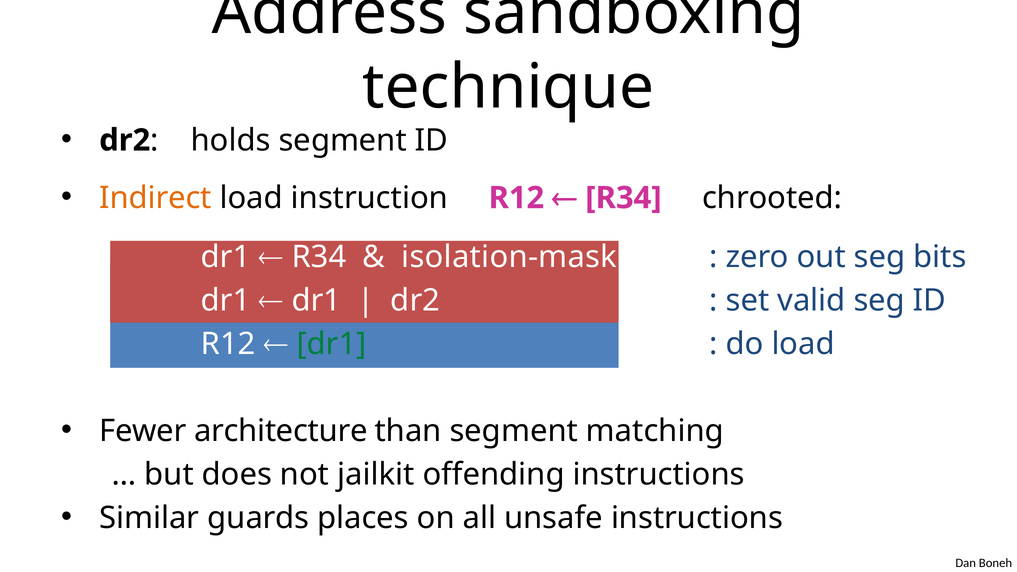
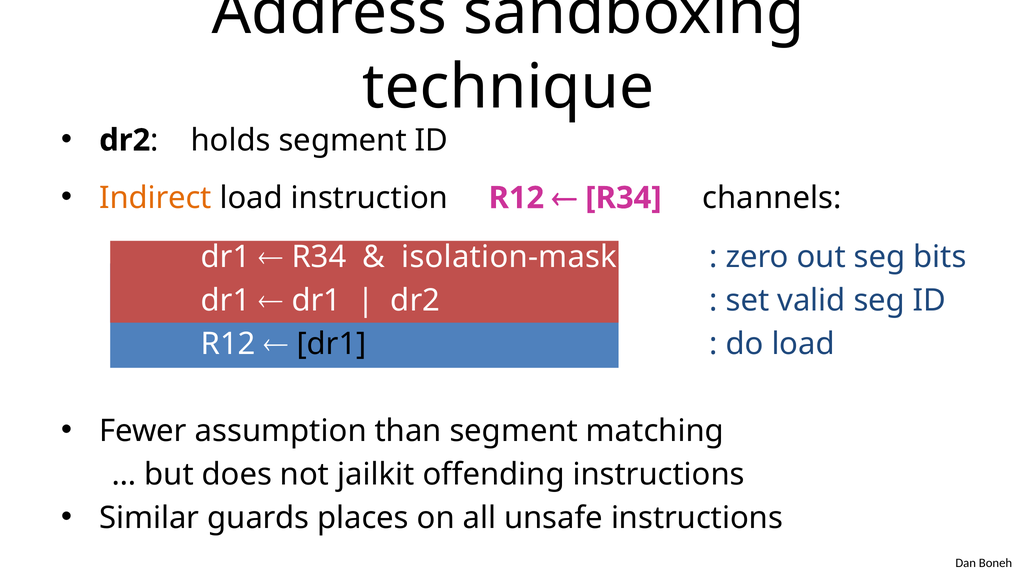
chrooted: chrooted -> channels
dr1 at (332, 344) colour: green -> black
architecture: architecture -> assumption
